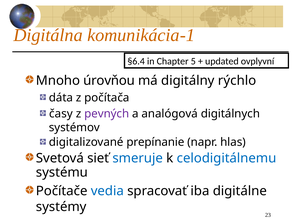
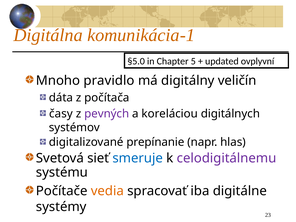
§6.4: §6.4 -> §5.0
úrovňou: úrovňou -> pravidlo
rýchlo: rýchlo -> veličín
analógová: analógová -> koreláciou
celodigitálnemu colour: blue -> purple
vedia colour: blue -> orange
